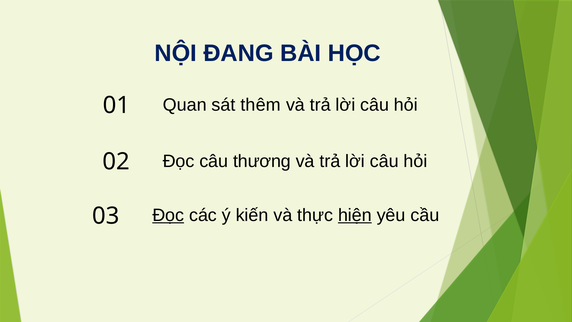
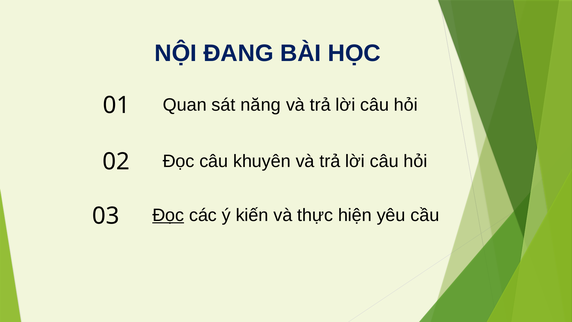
thêm: thêm -> năng
thương: thương -> khuyên
hiện underline: present -> none
